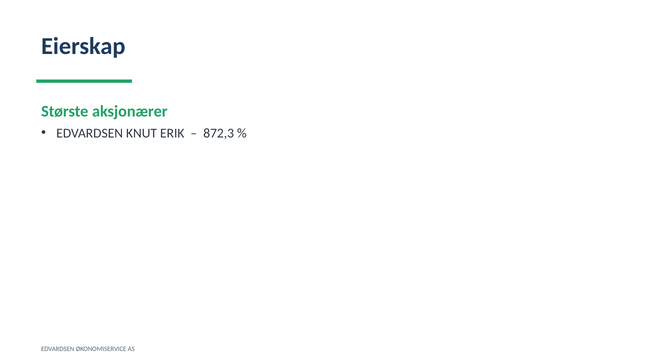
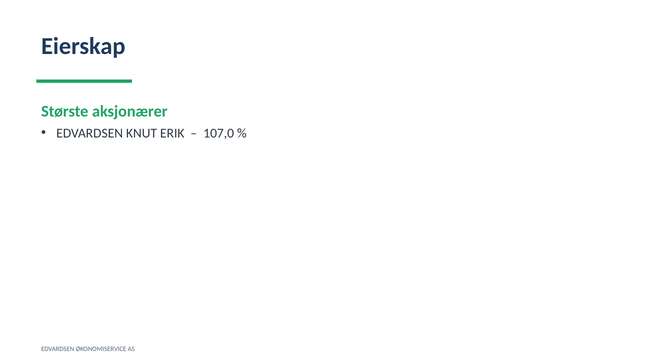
872,3: 872,3 -> 107,0
